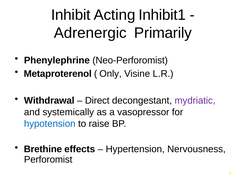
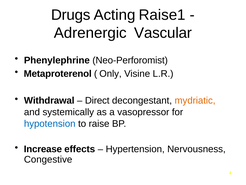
Inhibit: Inhibit -> Drugs
Inhibit1: Inhibit1 -> Raise1
Primarily: Primarily -> Vascular
mydriatic colour: purple -> orange
Brethine: Brethine -> Increase
Perforomist: Perforomist -> Congestive
